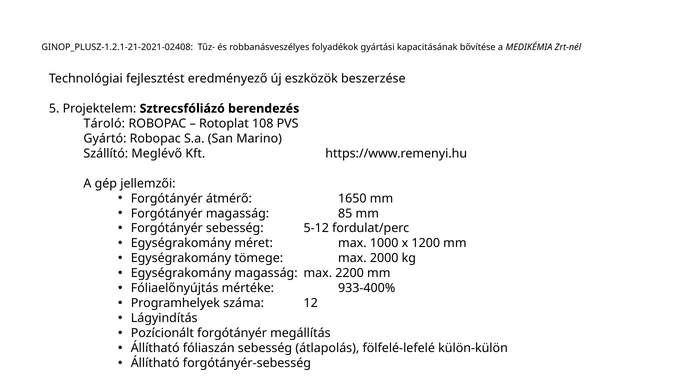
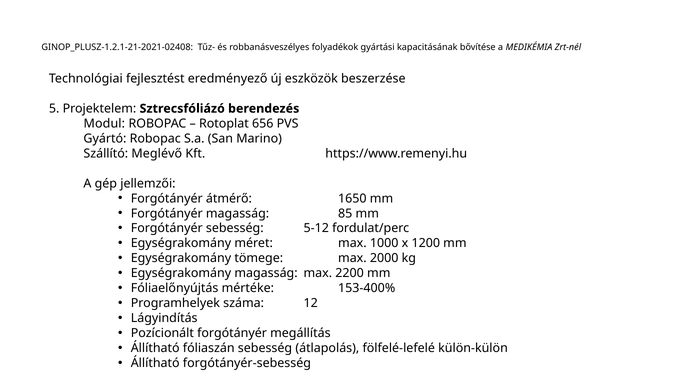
Tároló: Tároló -> Modul
108: 108 -> 656
933-400%: 933-400% -> 153-400%
